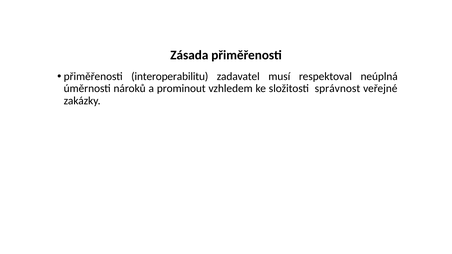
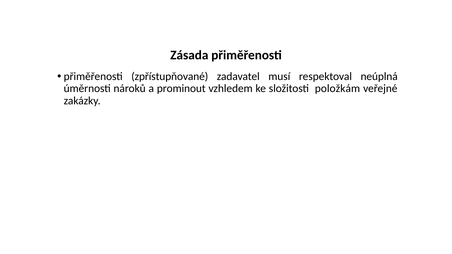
interoperabilitu: interoperabilitu -> zpřístupňované
správnost: správnost -> položkám
